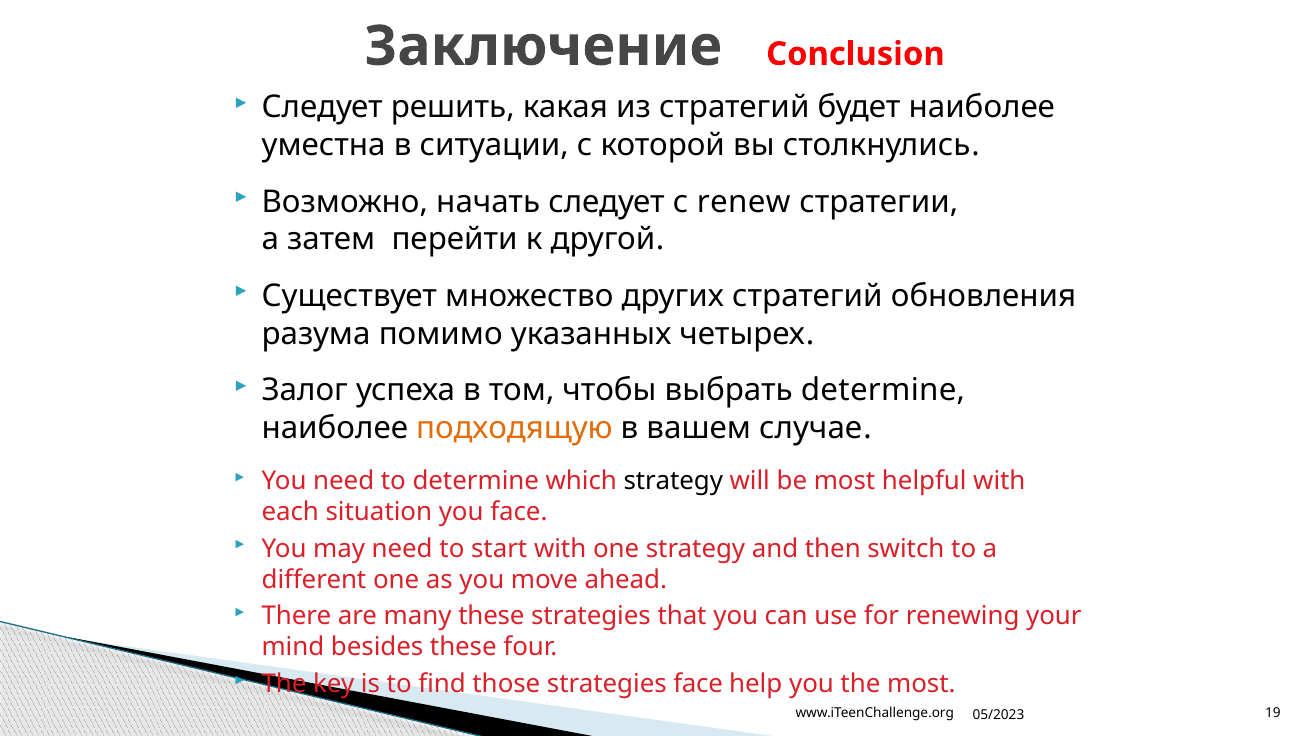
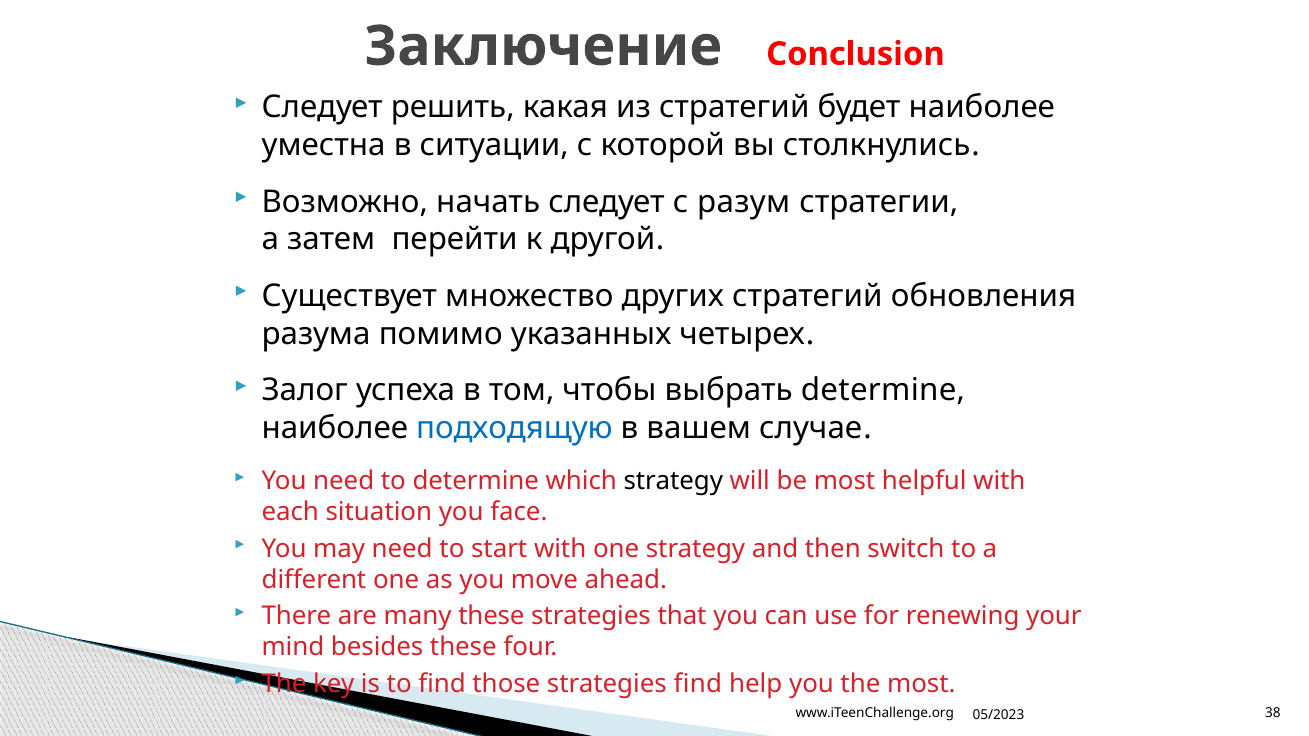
renew: renew -> разум
подходящую colour: orange -> blue
strategies face: face -> find
19: 19 -> 38
